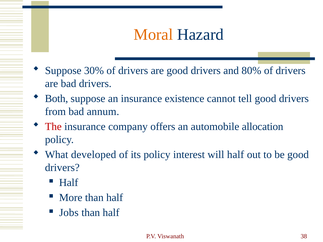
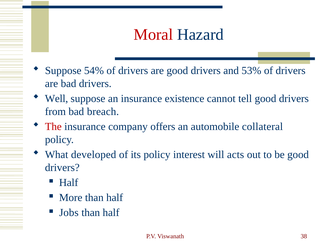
Moral colour: orange -> red
30%: 30% -> 54%
80%: 80% -> 53%
Both: Both -> Well
annum: annum -> breach
allocation: allocation -> collateral
will half: half -> acts
